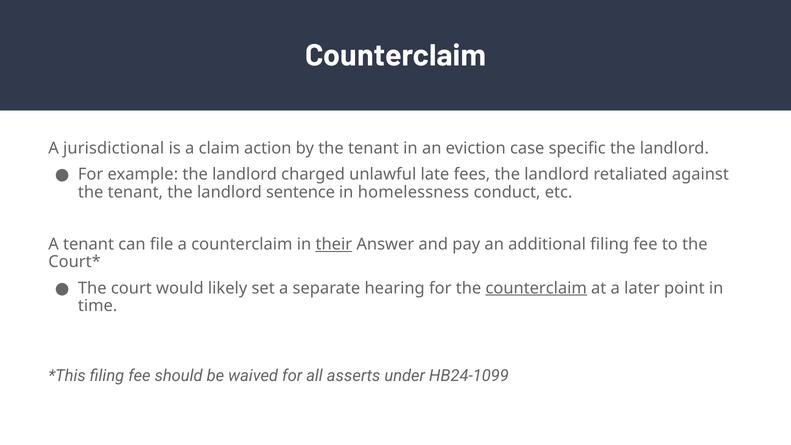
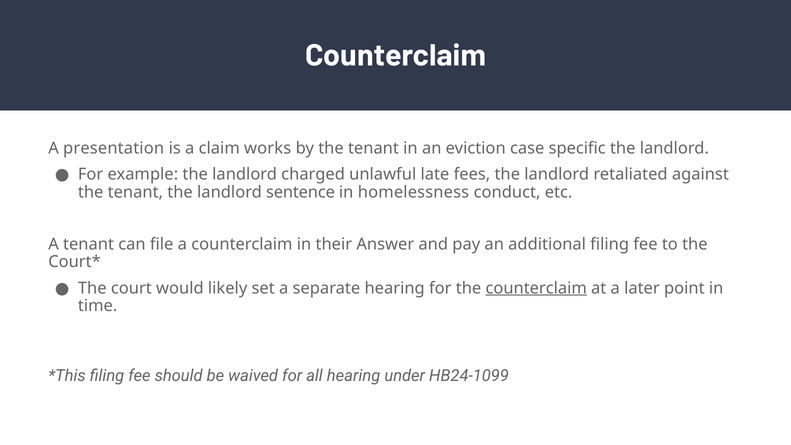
jurisdictional: jurisdictional -> presentation
action: action -> works
their underline: present -> none
all asserts: asserts -> hearing
